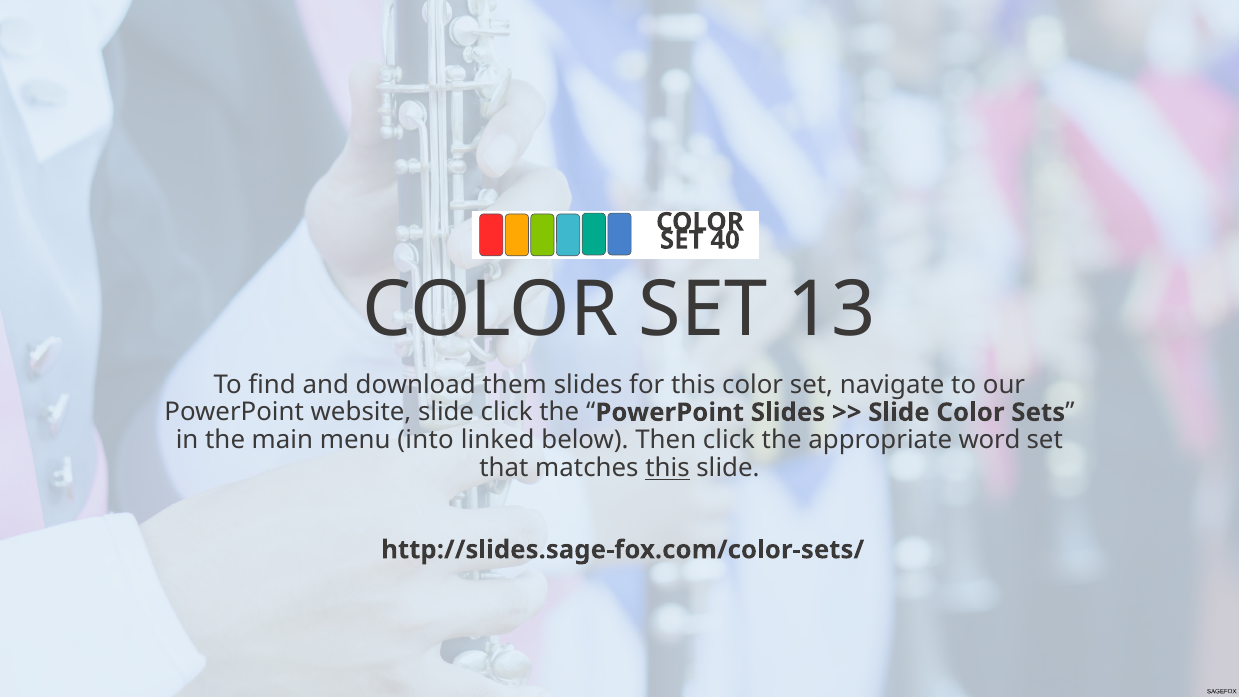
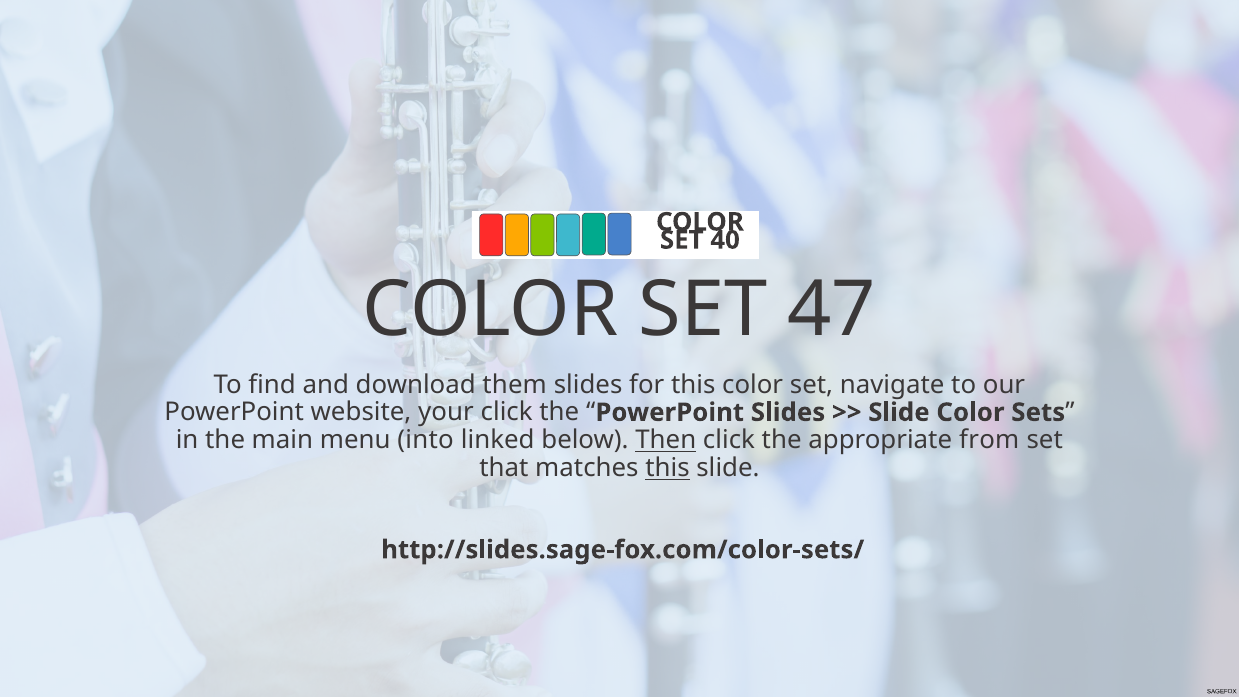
13: 13 -> 47
website slide: slide -> your
Then underline: none -> present
word: word -> from
